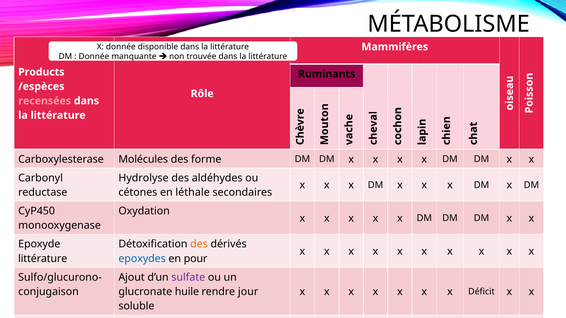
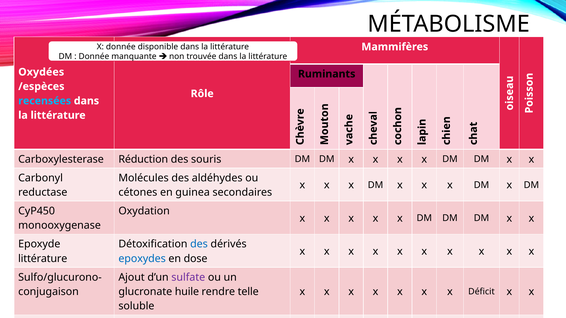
Products: Products -> Oxydées
recensées colour: pink -> light blue
Molécules: Molécules -> Réduction
forme: forme -> souris
Hydrolyse: Hydrolyse -> Molécules
léthale: léthale -> guinea
des at (199, 244) colour: orange -> blue
pour: pour -> dose
jour: jour -> telle
